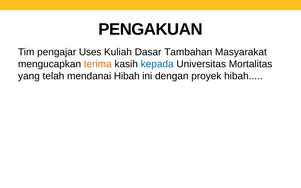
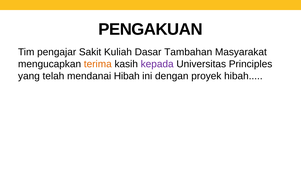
Uses: Uses -> Sakit
kepada colour: blue -> purple
Mortalitas: Mortalitas -> Principles
